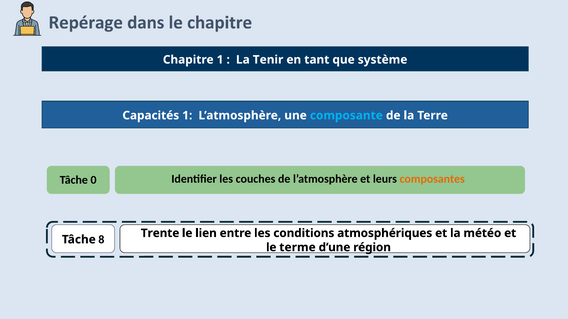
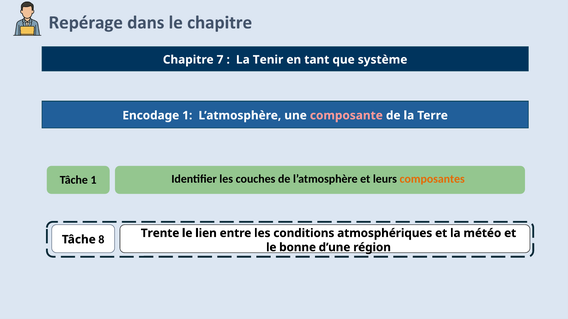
Chapitre 1: 1 -> 7
Capacités: Capacités -> Encodage
composante colour: light blue -> pink
Tâche 0: 0 -> 1
terme: terme -> bonne
